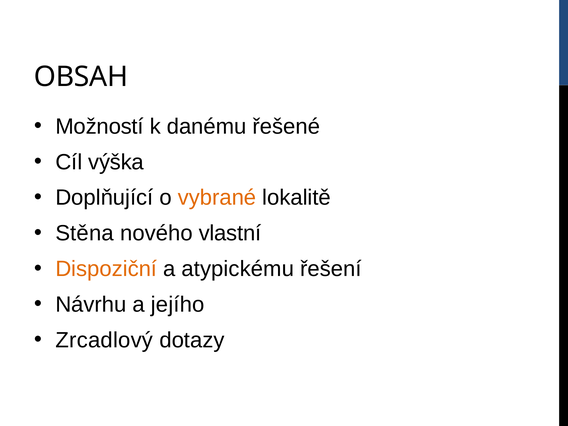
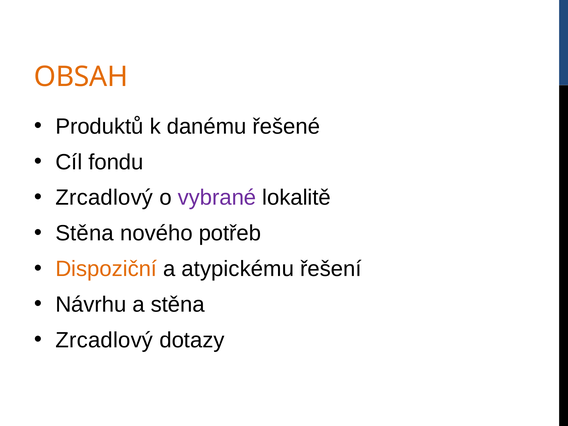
OBSAH colour: black -> orange
Možností: Možností -> Produktů
výška: výška -> fondu
Doplňující at (104, 198): Doplňující -> Zrcadlový
vybrané colour: orange -> purple
vlastní: vlastní -> potřeb
a jejího: jejího -> stěna
